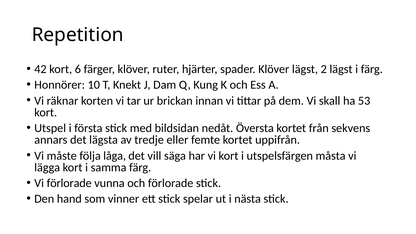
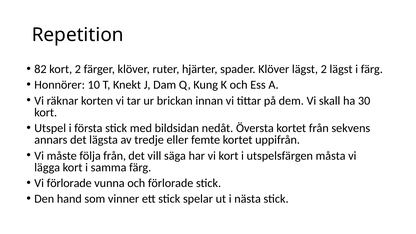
42: 42 -> 82
kort 6: 6 -> 2
53: 53 -> 30
följa låga: låga -> från
